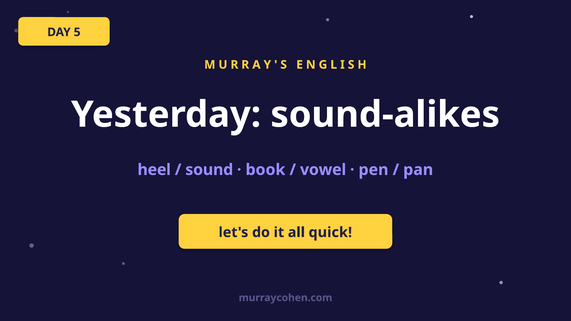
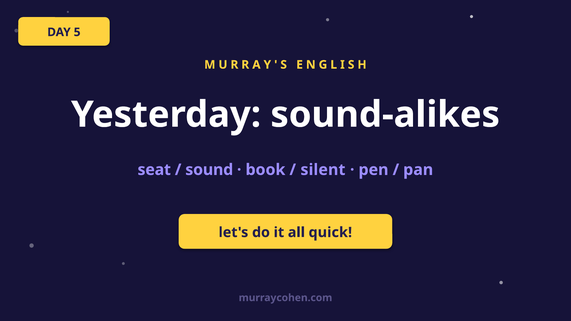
heel: heel -> seat
vowel: vowel -> silent
